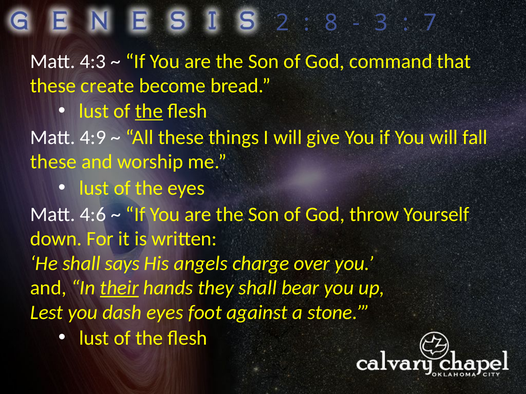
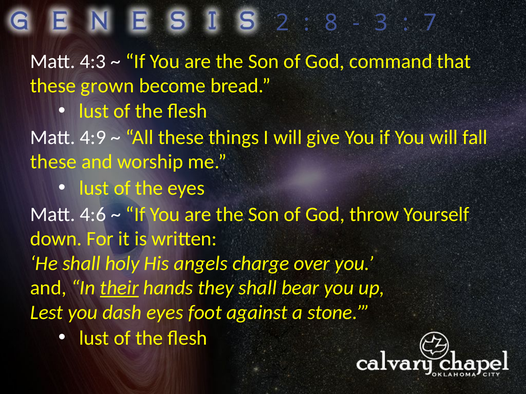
create: create -> grown
the at (149, 111) underline: present -> none
says: says -> holy
